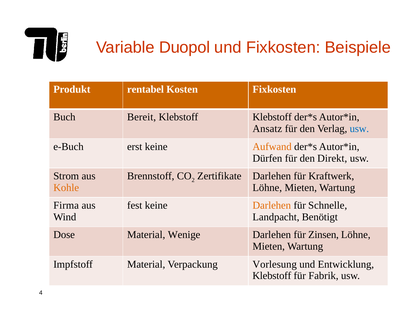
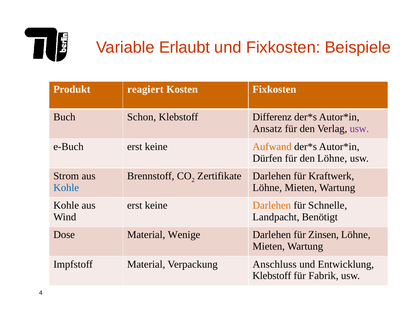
Duopol: Duopol -> Erlaubt
rentabel: rentabel -> reagiert
Bereit: Bereit -> Schon
Klebstoff Klebstoff: Klebstoff -> Differenz
usw at (359, 129) colour: blue -> purple
den Direkt: Direkt -> Löhne
Kohle at (66, 188) colour: orange -> blue
Firma at (66, 205): Firma -> Kohle
fest at (135, 205): fest -> erst
Vorlesung: Vorlesung -> Anschluss
